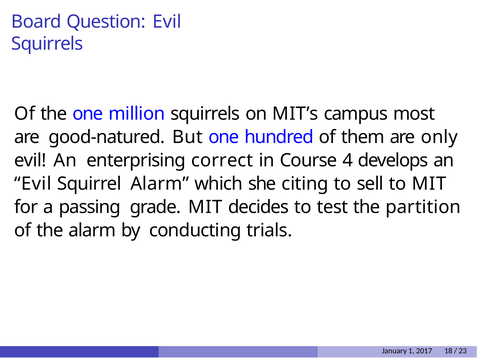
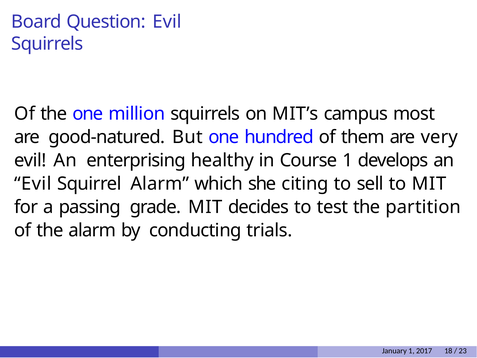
only: only -> very
correct: correct -> healthy
Course 4: 4 -> 1
